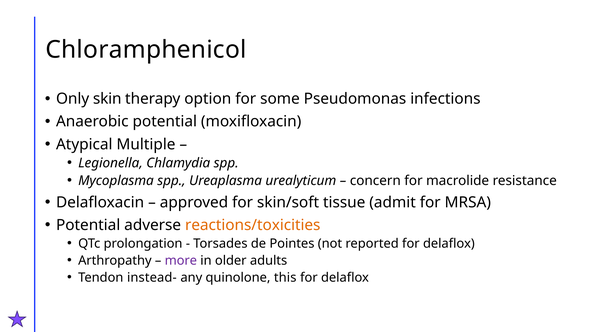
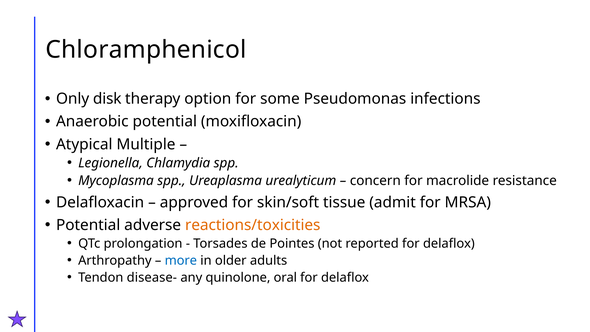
skin: skin -> disk
more colour: purple -> blue
instead-: instead- -> disease-
this: this -> oral
